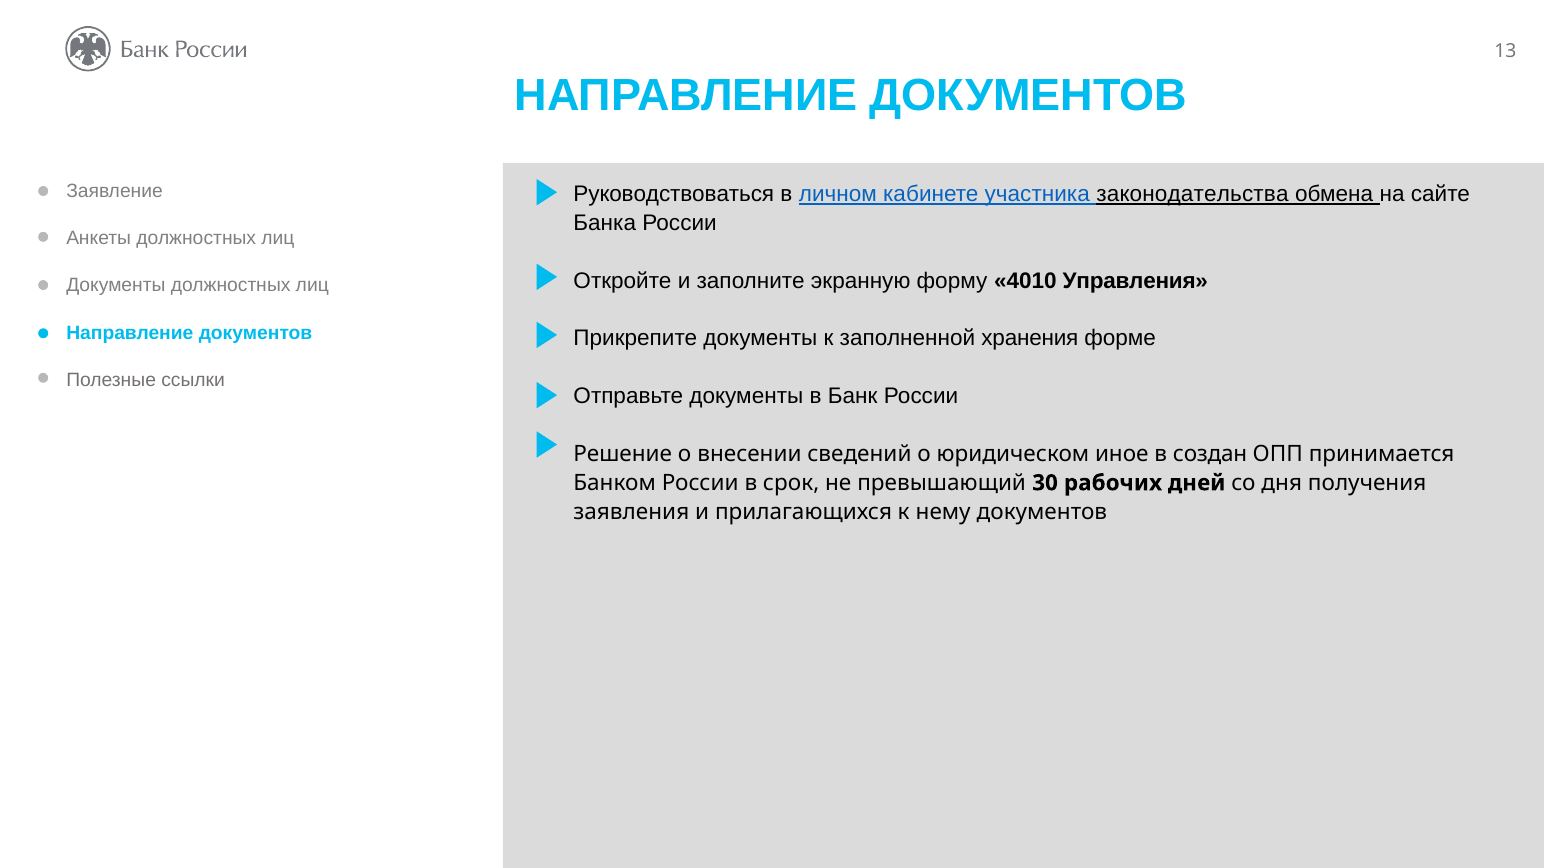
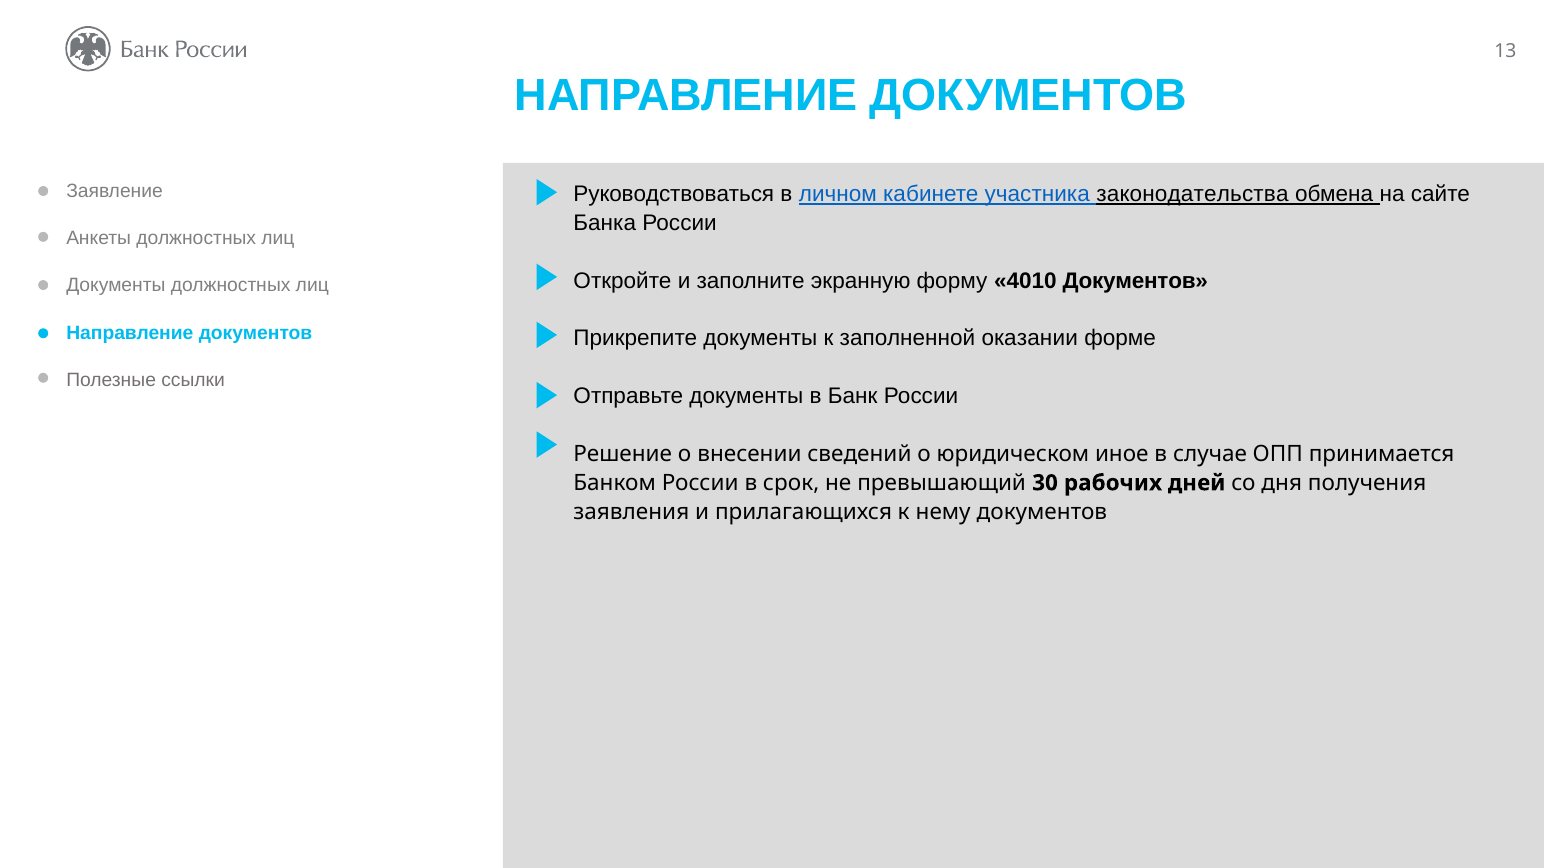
4010 Управления: Управления -> Документов
хранения: хранения -> оказании
создан: создан -> случае
